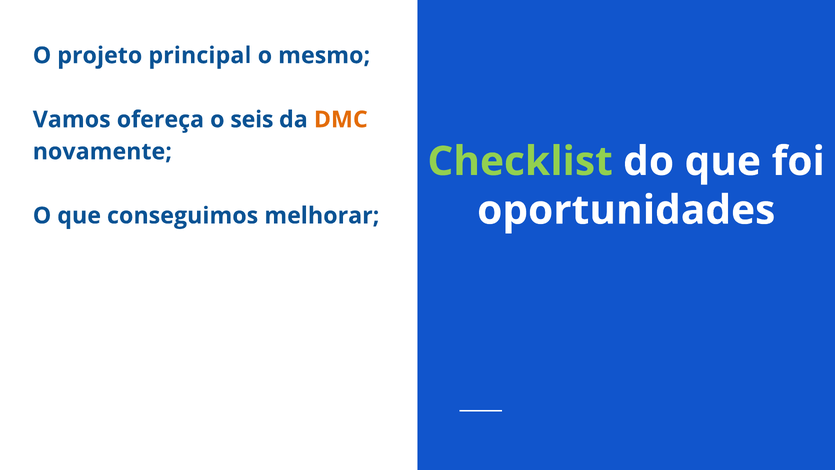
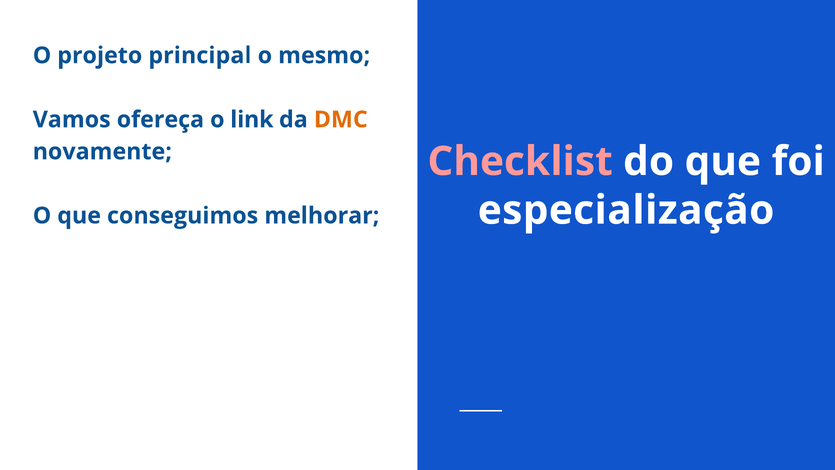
seis: seis -> link
Checklist colour: light green -> pink
oportunidades: oportunidades -> especialização
